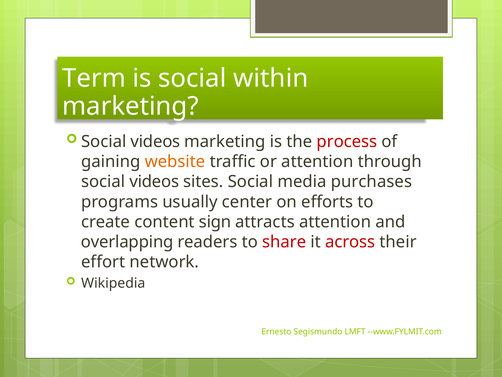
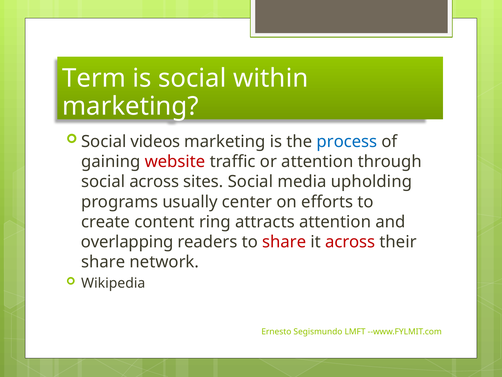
process colour: red -> blue
website colour: orange -> red
videos at (154, 181): videos -> across
purchases: purchases -> upholding
sign: sign -> ring
effort at (103, 262): effort -> share
